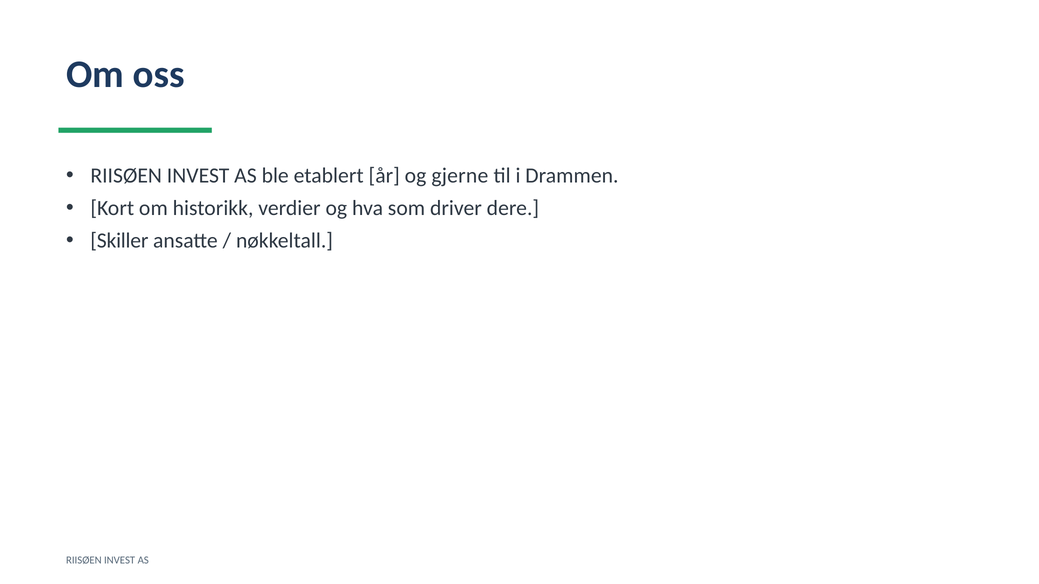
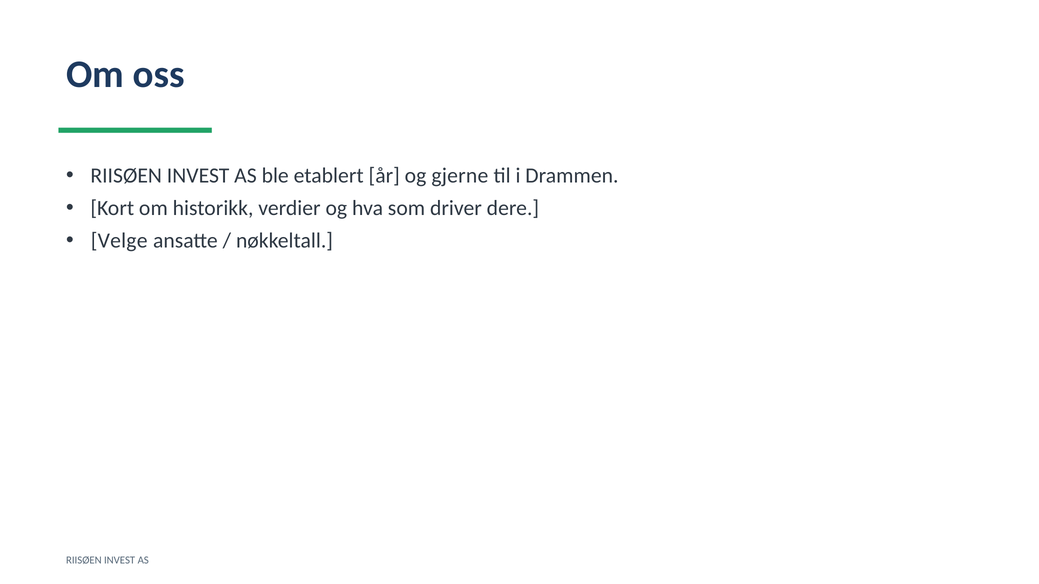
Skiller: Skiller -> Velge
